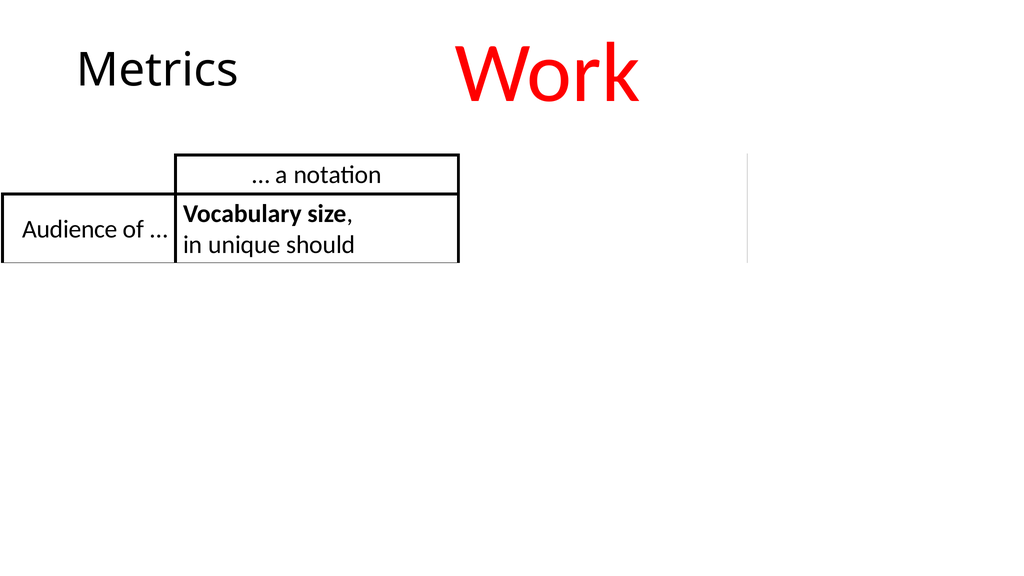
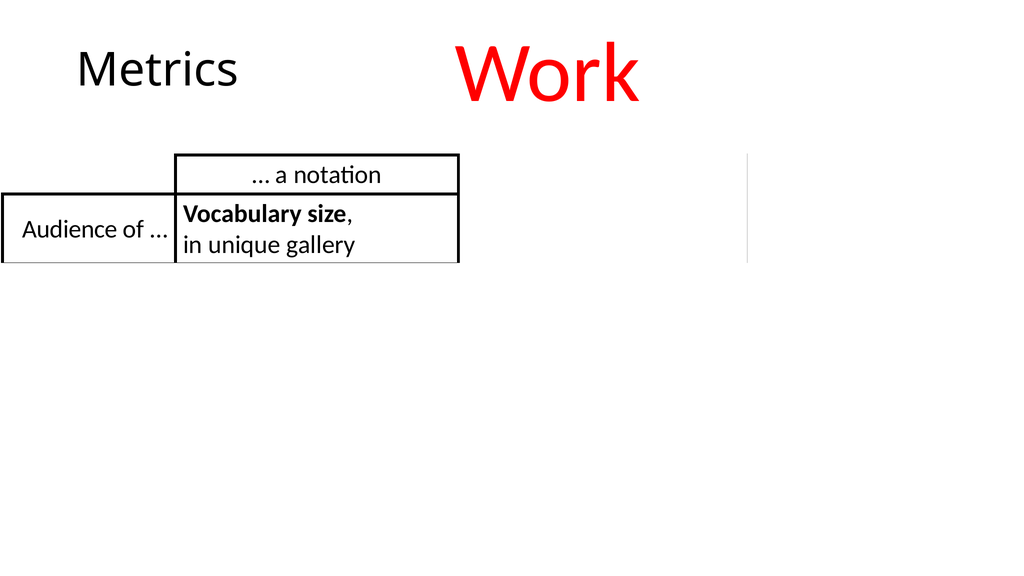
should: should -> gallery
